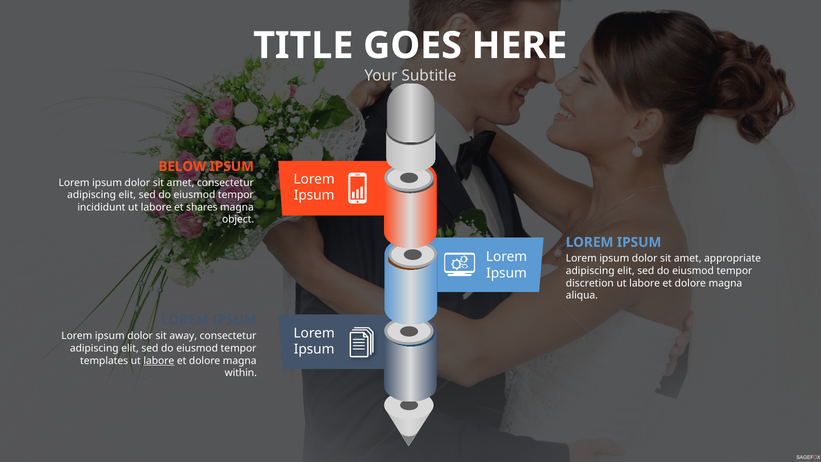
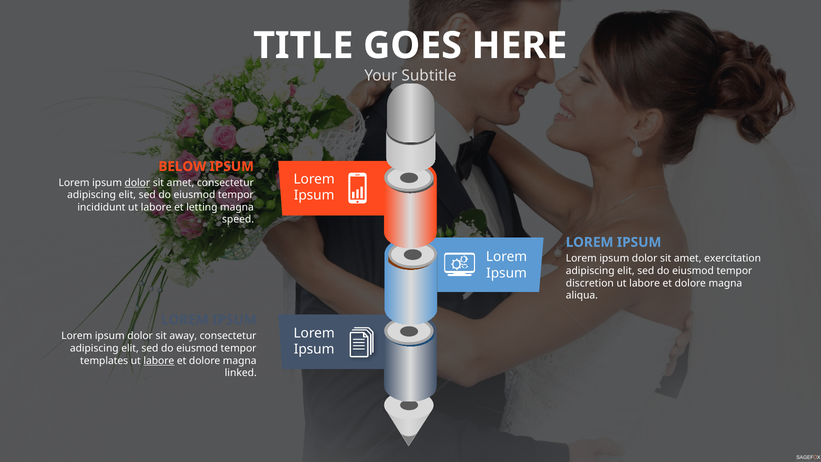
dolor at (137, 183) underline: none -> present
shares: shares -> letting
object: object -> speed
appropriate: appropriate -> exercitation
within: within -> linked
